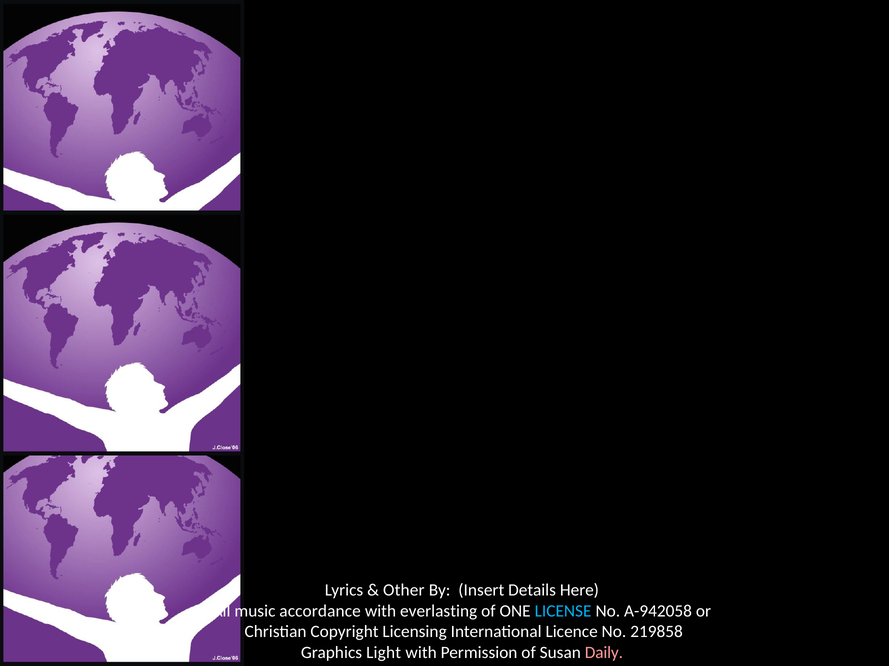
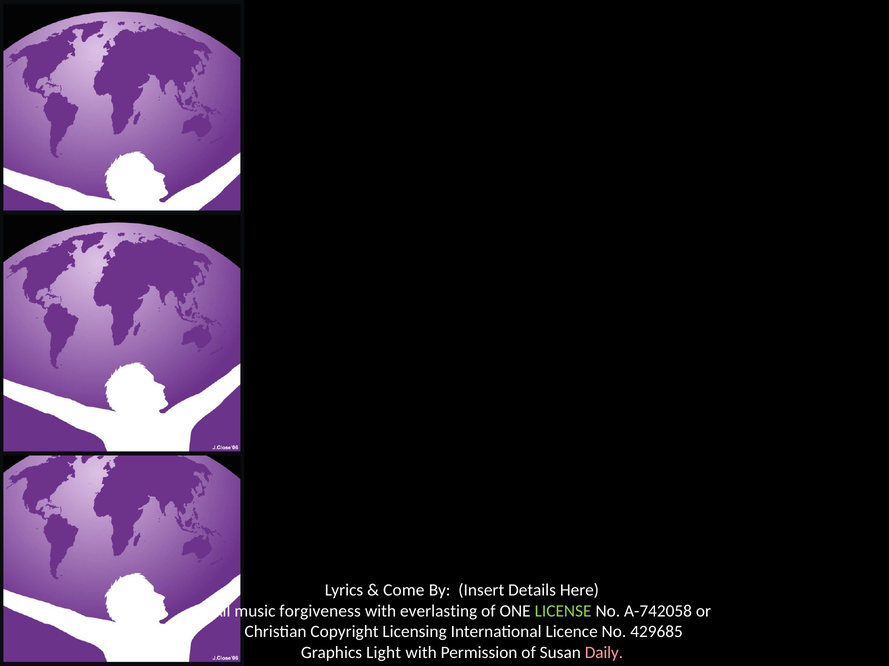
Other: Other -> Come
accordance: accordance -> forgiveness
LICENSE colour: light blue -> light green
A-942058: A-942058 -> A-742058
219858: 219858 -> 429685
